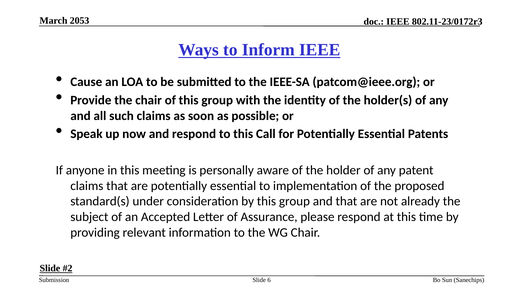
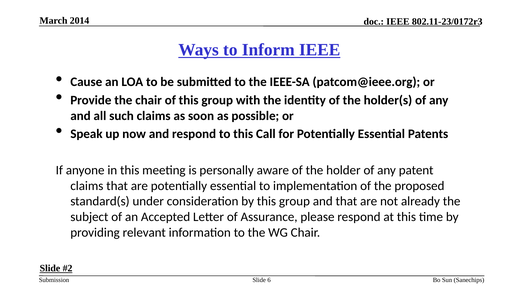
2053: 2053 -> 2014
